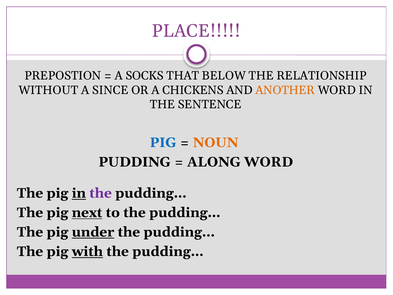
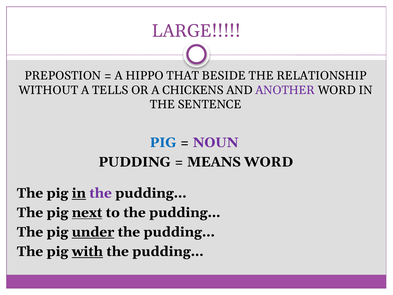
PLACE: PLACE -> LARGE
SOCKS: SOCKS -> HIPPO
BELOW: BELOW -> BESIDE
SINCE: SINCE -> TELLS
ANOTHER colour: orange -> purple
NOUN colour: orange -> purple
ALONG: ALONG -> MEANS
